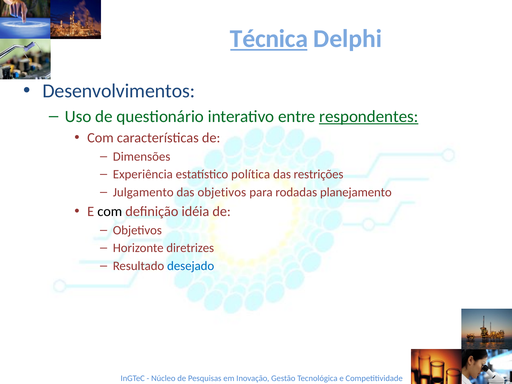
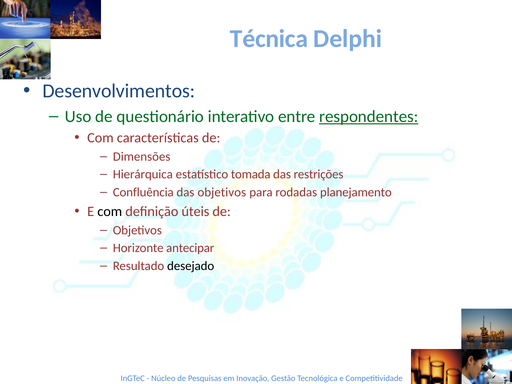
Técnica underline: present -> none
Experiência: Experiência -> Hierárquica
política: política -> tomada
Julgamento: Julgamento -> Confluência
idéia: idéia -> úteis
diretrizes: diretrizes -> antecipar
desejado colour: blue -> black
